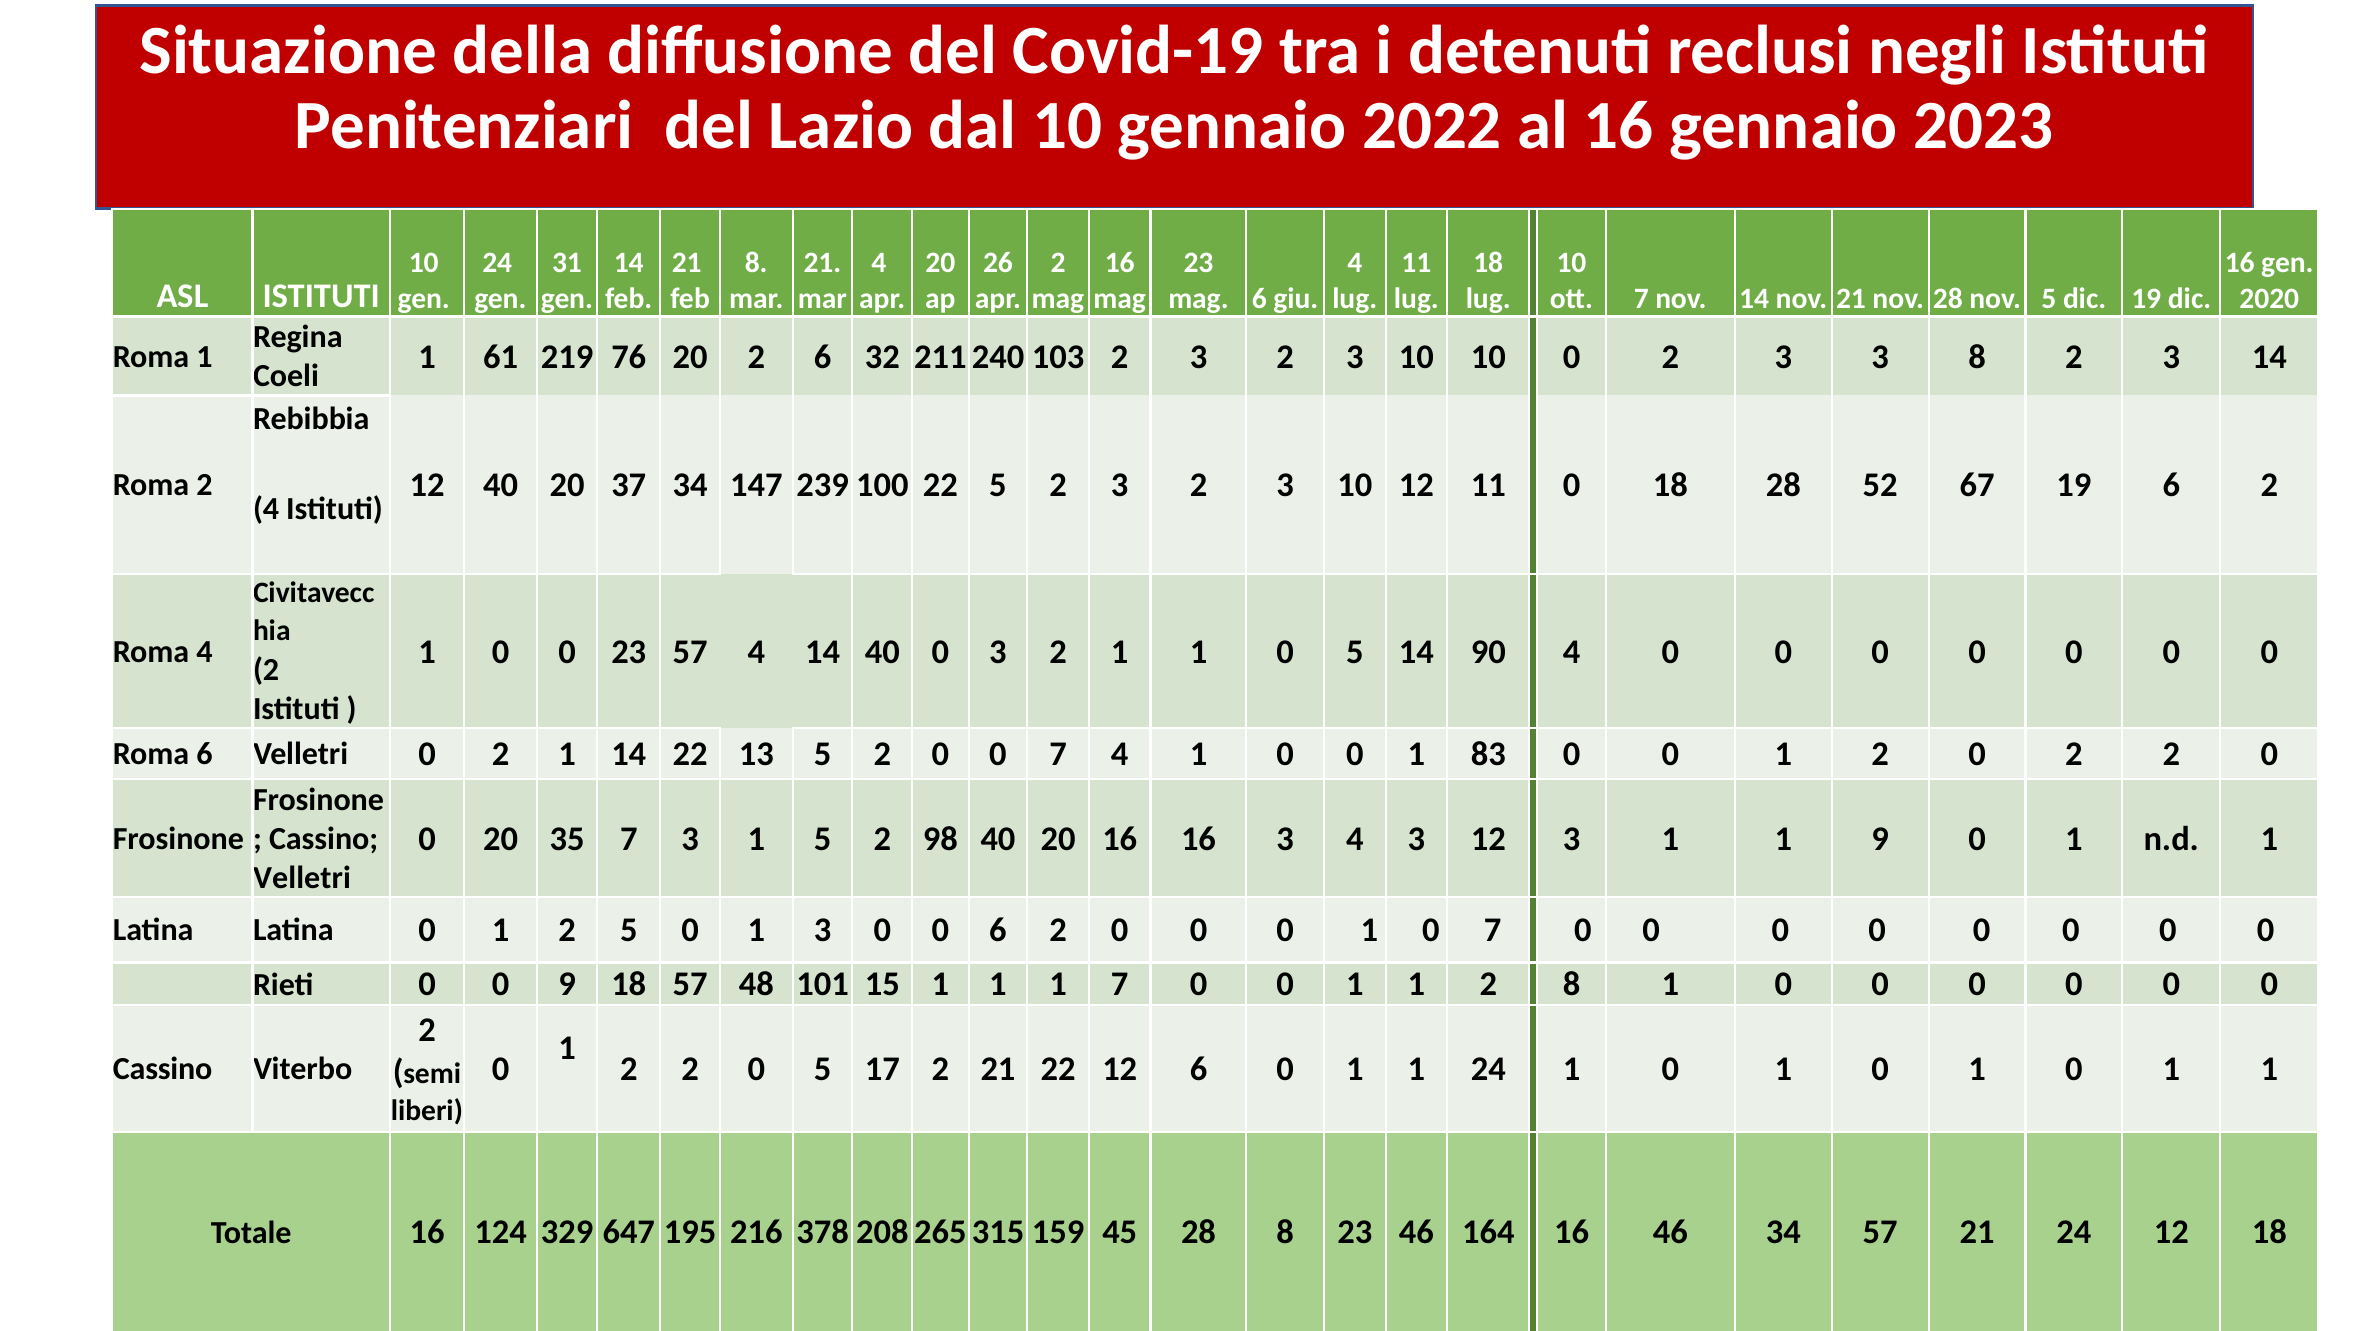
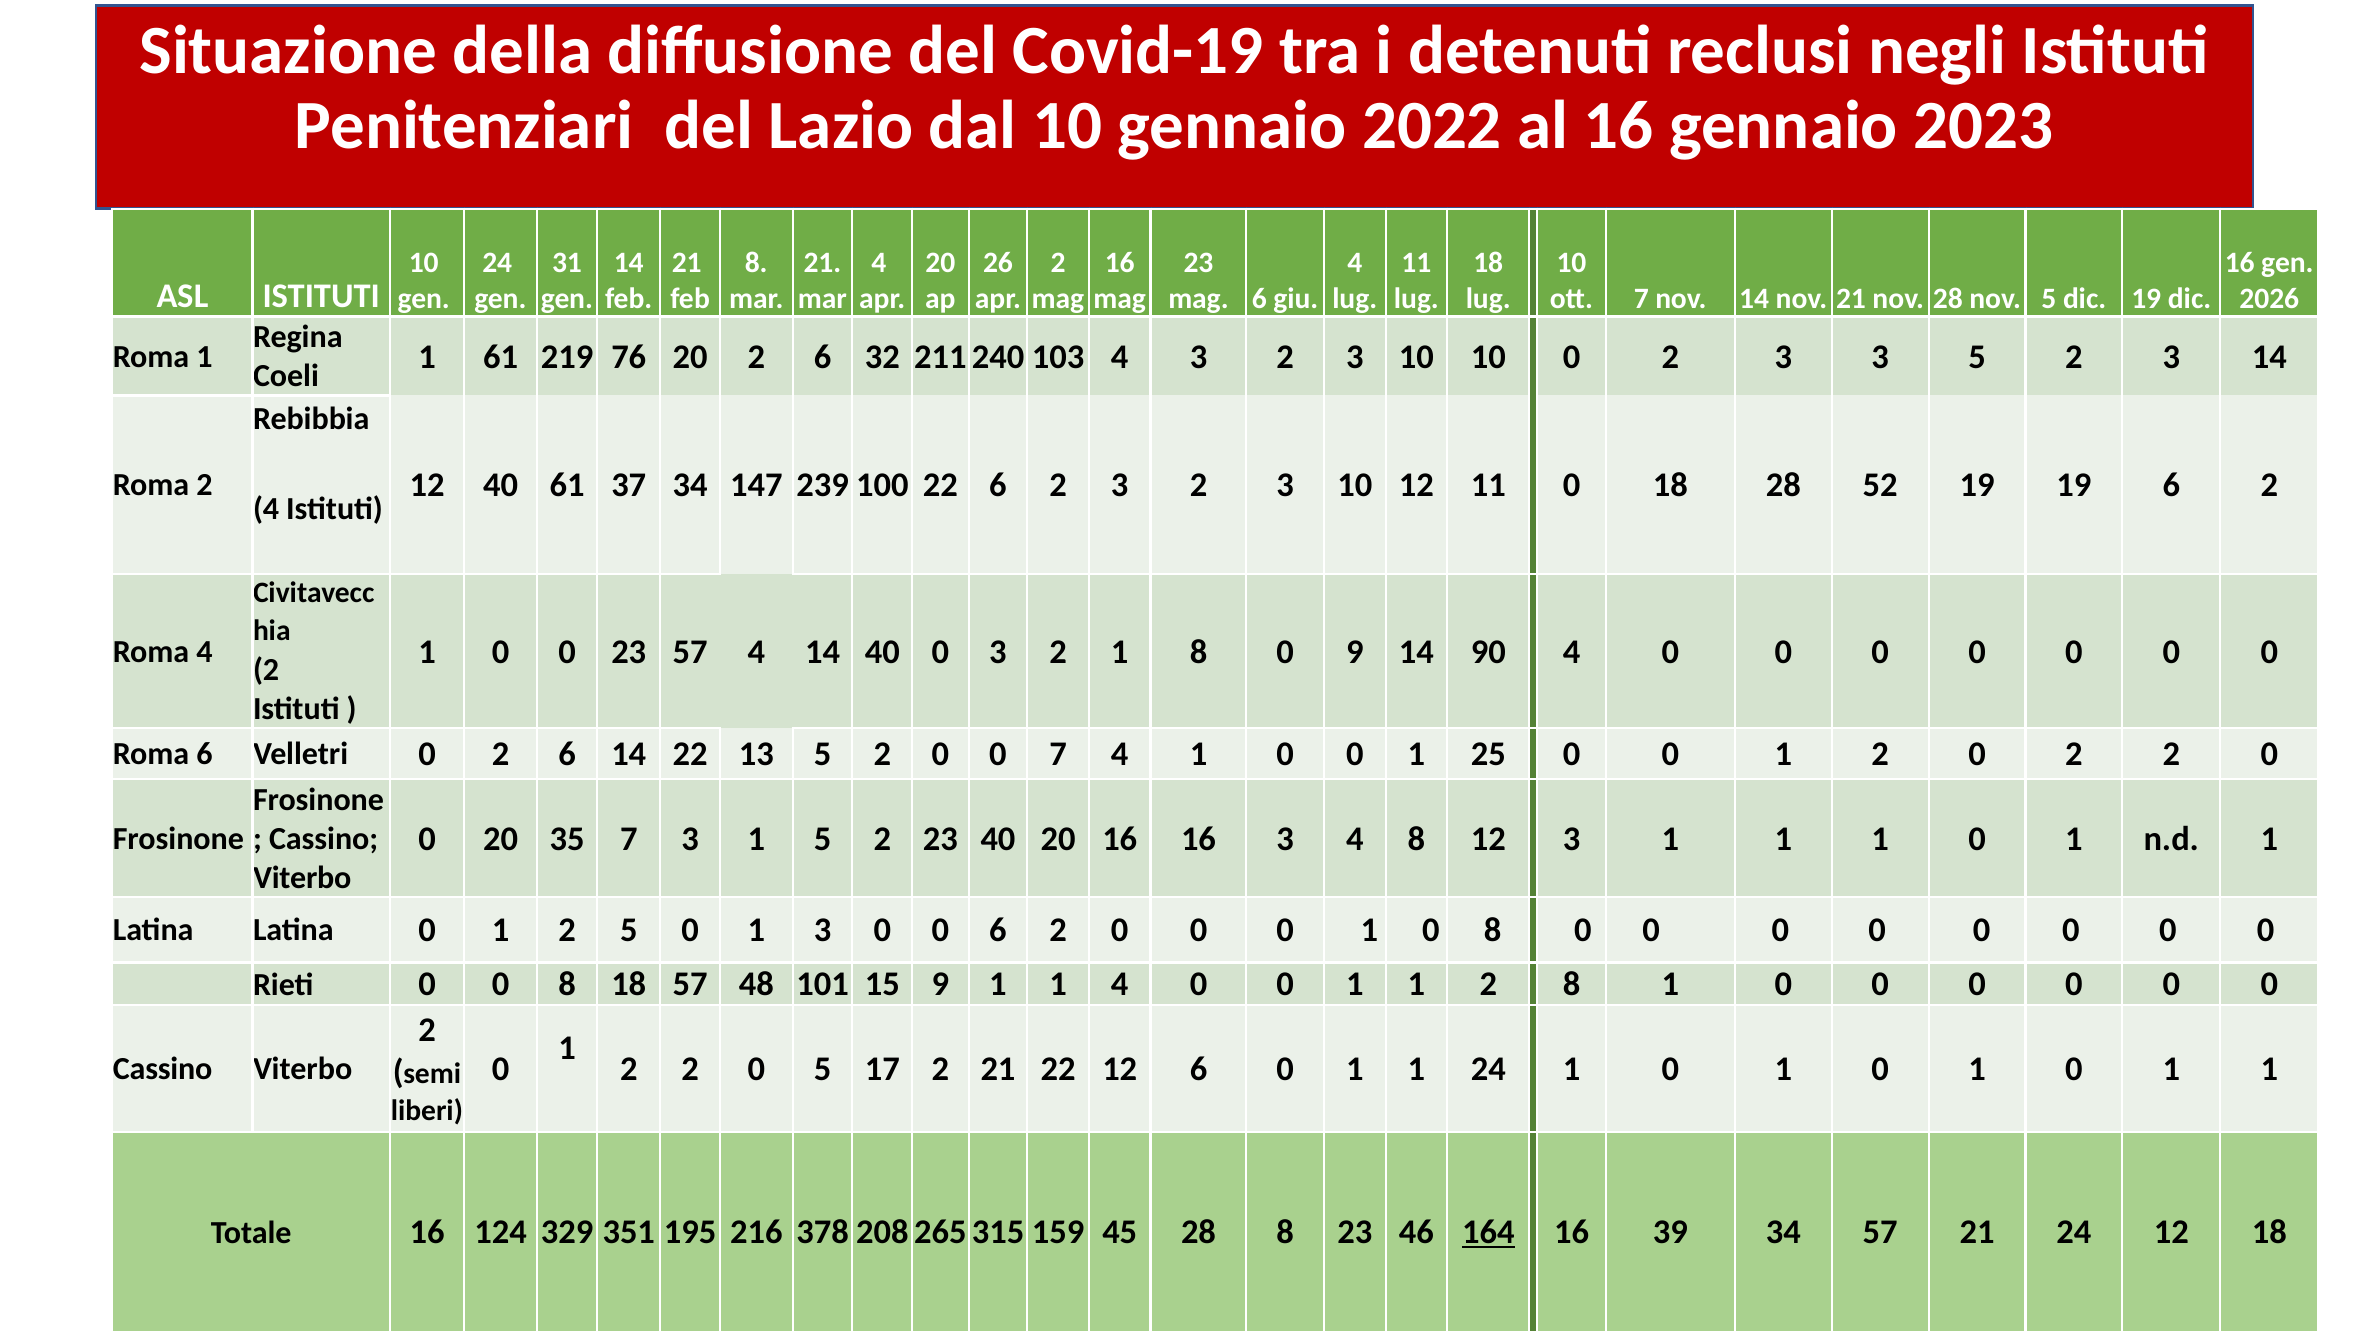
2020: 2020 -> 2026
2 at (1120, 357): 2 -> 4
3 8: 8 -> 5
12 40 20: 20 -> 61
22 5: 5 -> 6
52 67: 67 -> 19
2 1 1: 1 -> 8
5 at (1355, 652): 5 -> 9
0 2 1: 1 -> 6
83: 83 -> 25
2 98: 98 -> 23
4 3: 3 -> 8
1 1 9: 9 -> 1
Velletri at (302, 878): Velletri -> Viterbo
1 0 7: 7 -> 8
0 0 9: 9 -> 8
15 1: 1 -> 9
1 7: 7 -> 4
647: 647 -> 351
164 underline: none -> present
16 46: 46 -> 39
